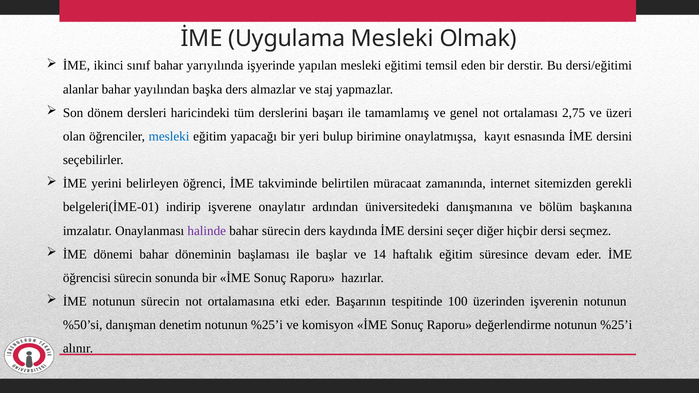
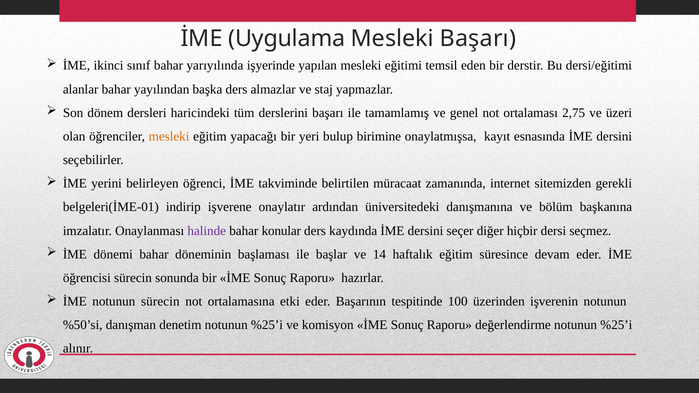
Mesleki Olmak: Olmak -> Başarı
mesleki at (169, 136) colour: blue -> orange
bahar sürecin: sürecin -> konular
